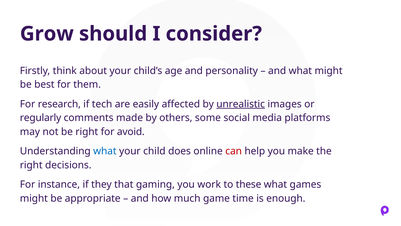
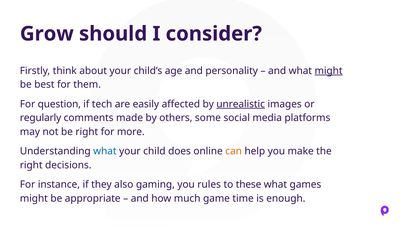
might at (329, 71) underline: none -> present
research: research -> question
avoid: avoid -> more
can colour: red -> orange
that: that -> also
work: work -> rules
